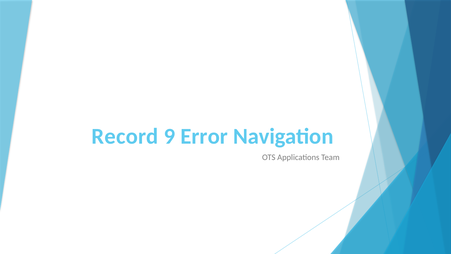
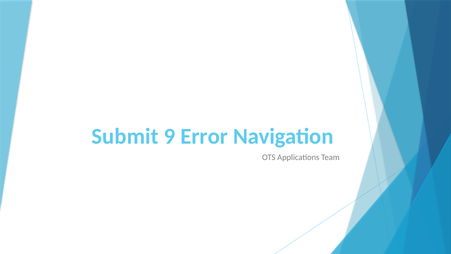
Record: Record -> Submit
